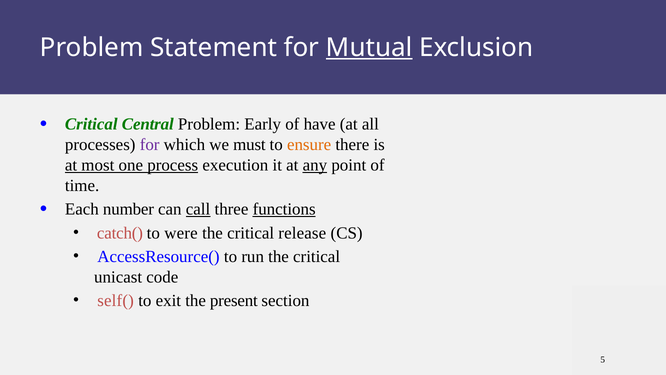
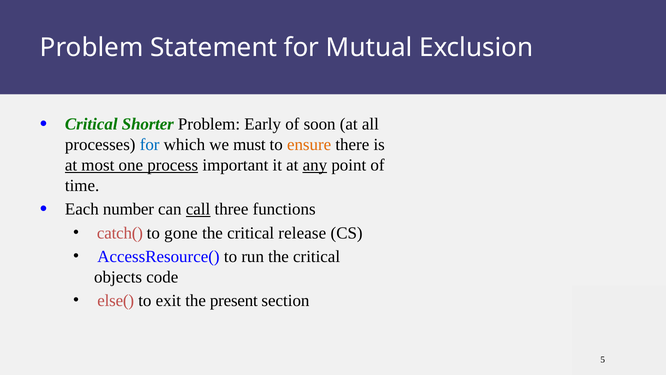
Mutual underline: present -> none
Central: Central -> Shorter
have: have -> soon
for at (150, 145) colour: purple -> blue
execution: execution -> important
functions underline: present -> none
were: were -> gone
unicast: unicast -> objects
self(: self( -> else(
